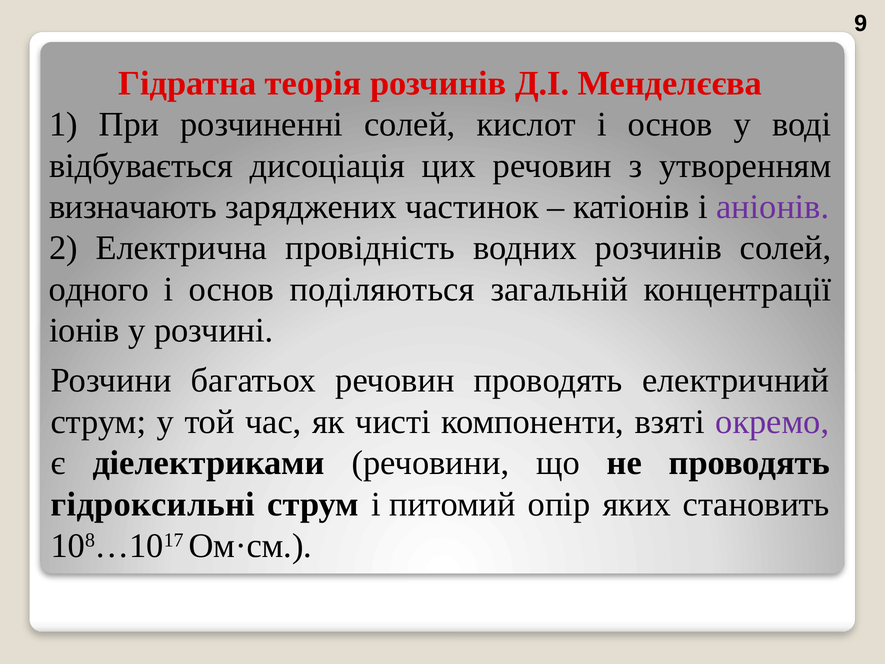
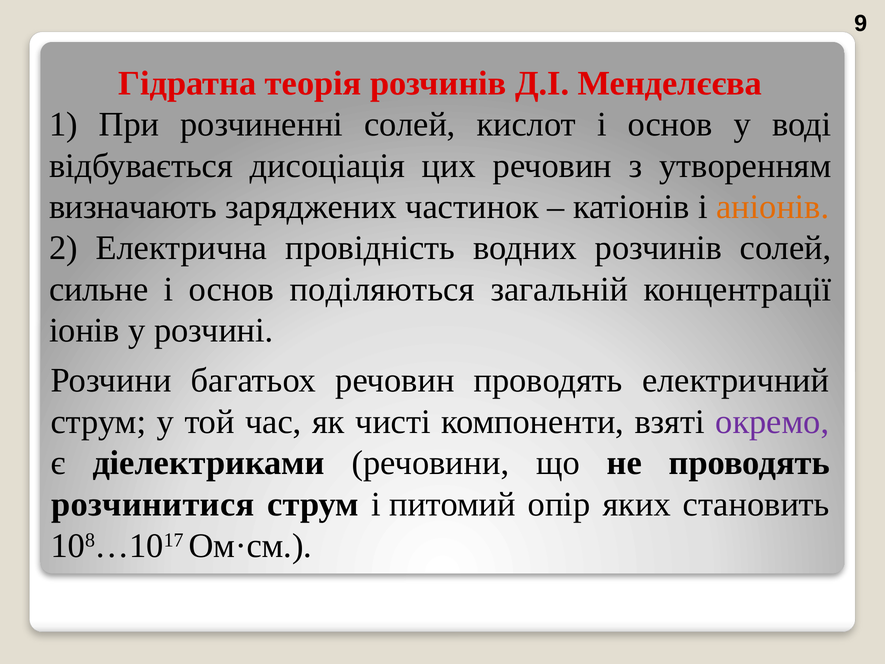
аніонів colour: purple -> orange
одного: одного -> сильне
гідроксильні: гідроксильні -> розчинитися
